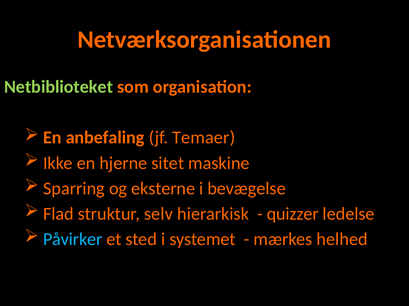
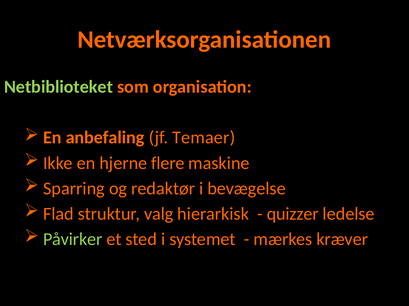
sitet: sitet -> flere
eksterne: eksterne -> redaktør
selv: selv -> valg
Påvirker colour: light blue -> light green
helhed: helhed -> kræver
